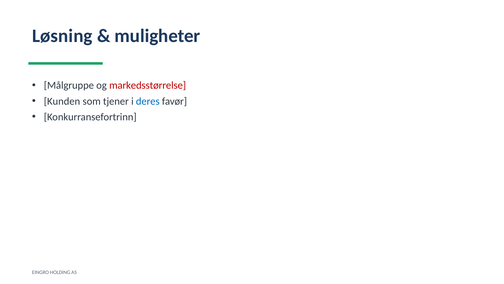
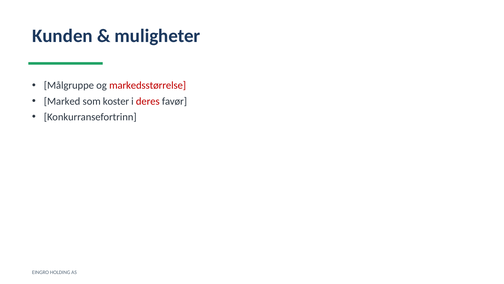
Løsning: Løsning -> Kunden
Kunden: Kunden -> Marked
tjener: tjener -> koster
deres colour: blue -> red
